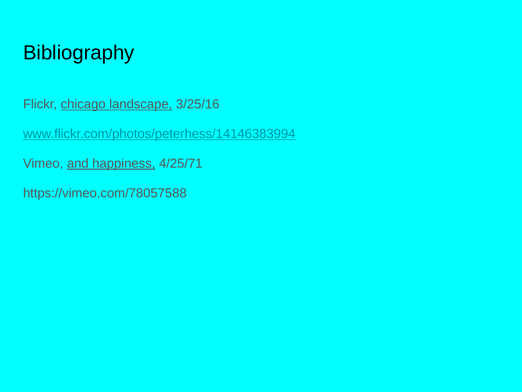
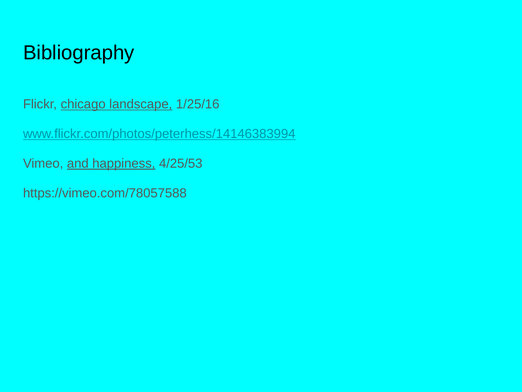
3/25/16: 3/25/16 -> 1/25/16
4/25/71: 4/25/71 -> 4/25/53
